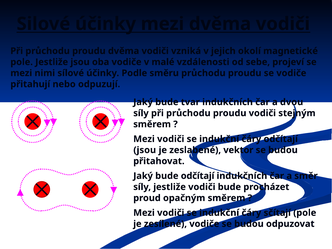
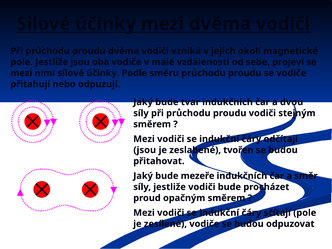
vektor: vektor -> tvořen
bude odčítají: odčítají -> mezeře
